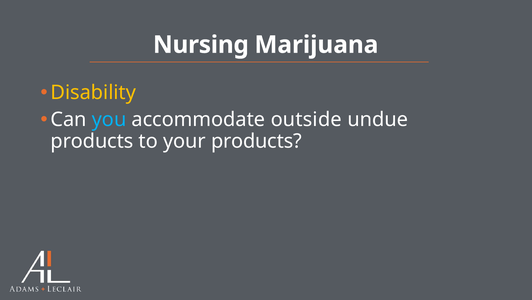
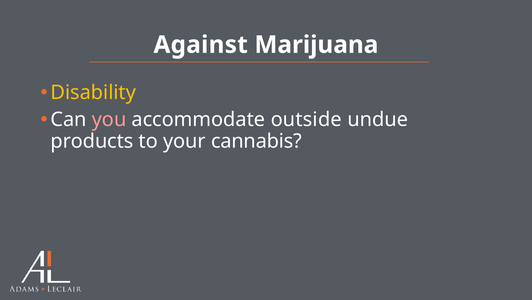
Nursing: Nursing -> Against
you colour: light blue -> pink
your products: products -> cannabis
